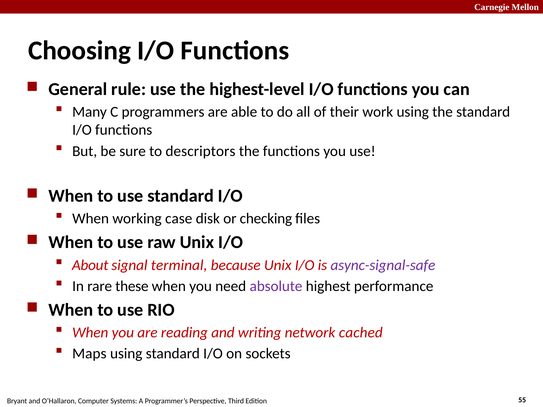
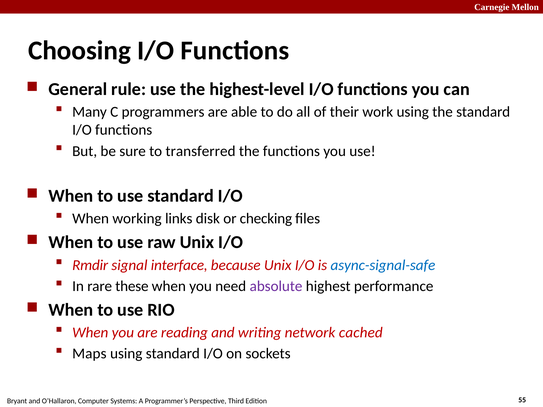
descriptors: descriptors -> transferred
case: case -> links
About: About -> Rmdir
terminal: terminal -> interface
async-signal-safe colour: purple -> blue
